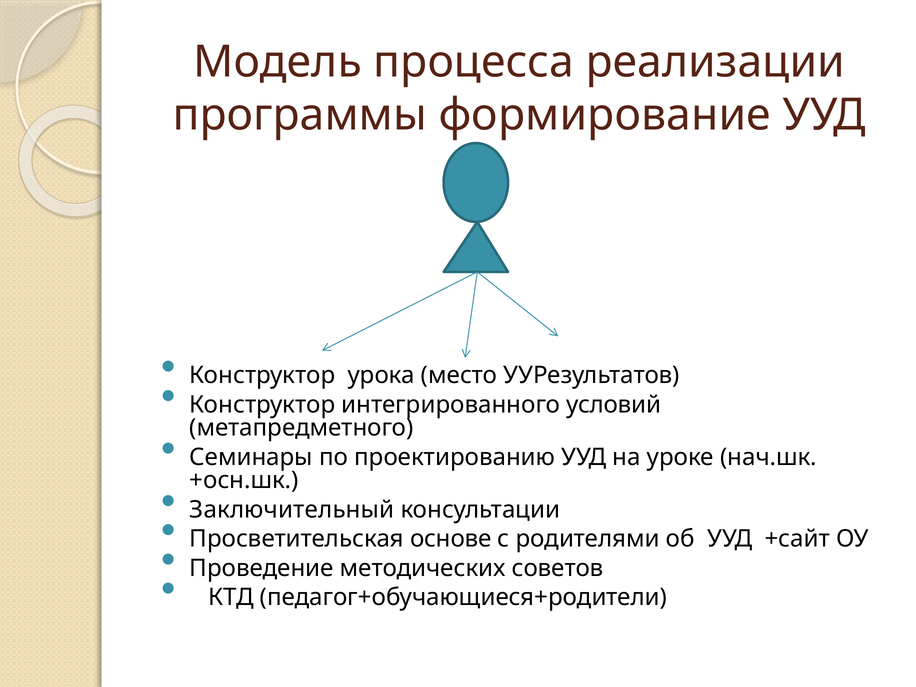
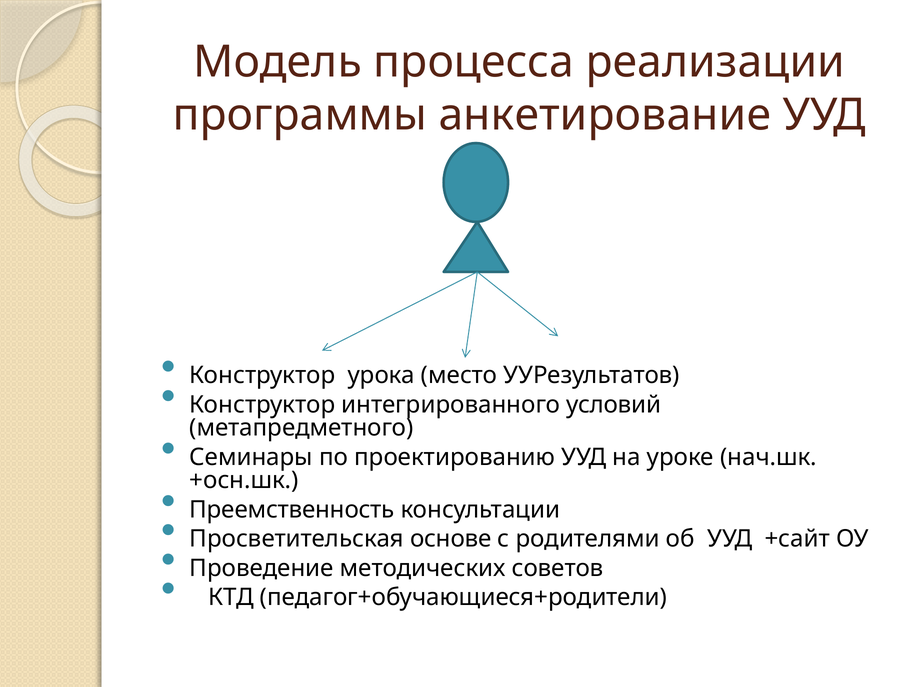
формирование: формирование -> анкетирование
Заключительный: Заключительный -> Преемственность
